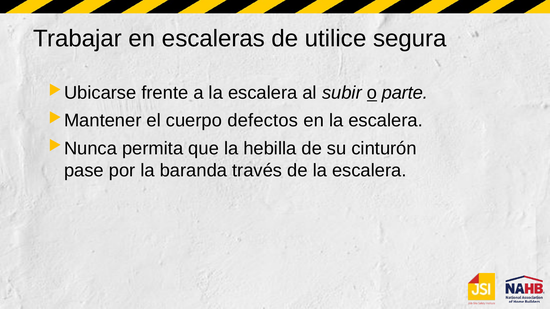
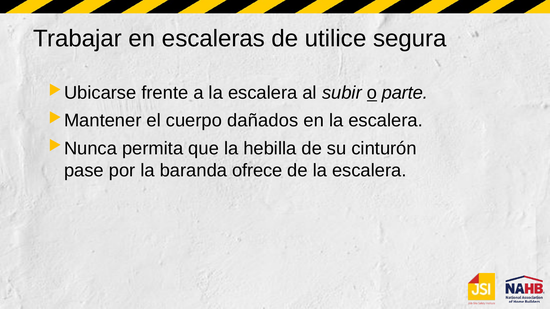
defectos: defectos -> dañados
través: través -> ofrece
